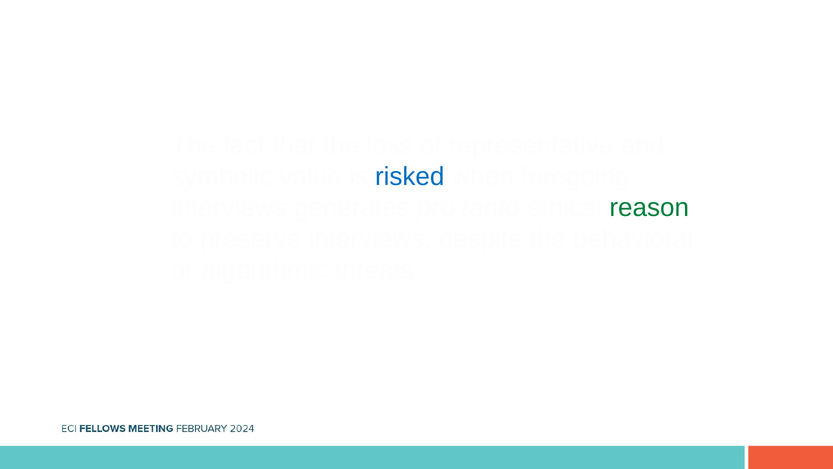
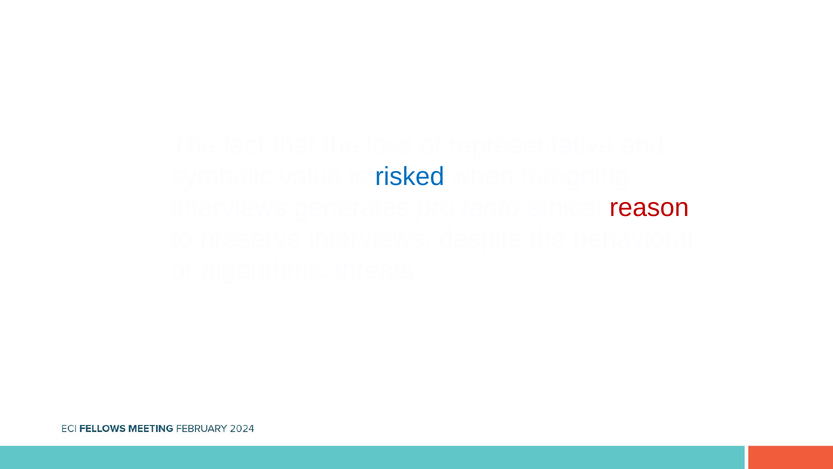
reason colour: green -> red
